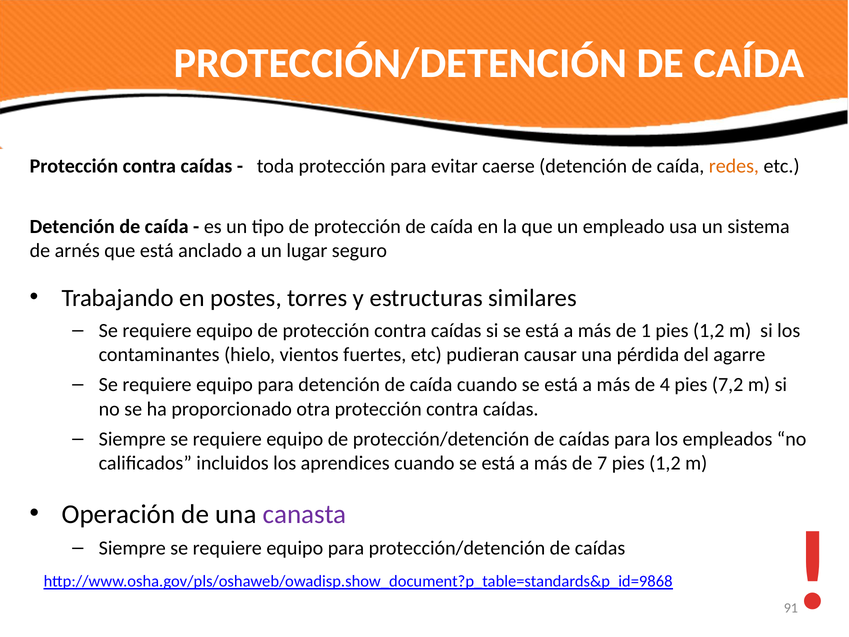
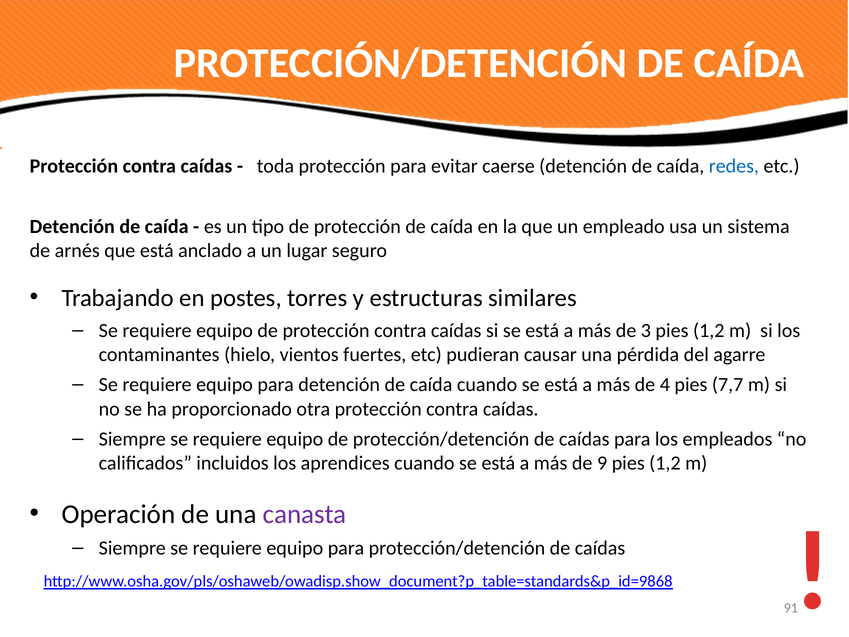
redes colour: orange -> blue
1: 1 -> 3
7,2: 7,2 -> 7,7
7: 7 -> 9
